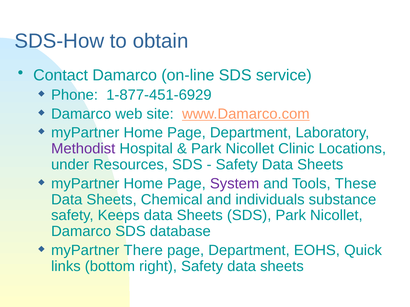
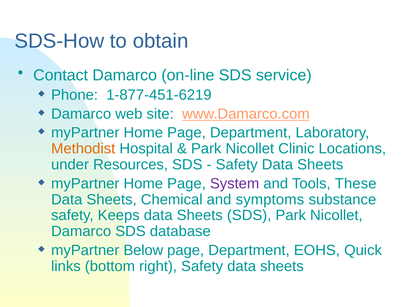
1-877-451-6929: 1-877-451-6929 -> 1-877-451-6219
Methodist colour: purple -> orange
individuals: individuals -> symptoms
There: There -> Below
